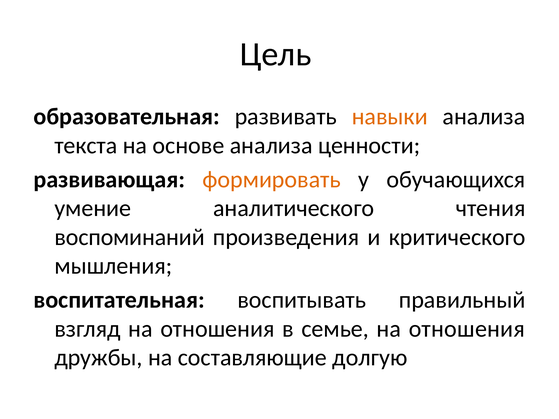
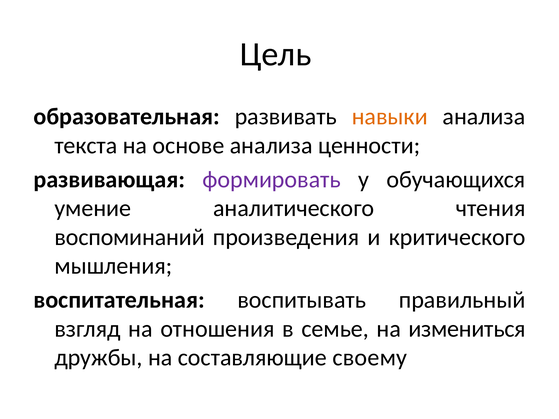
формировать colour: orange -> purple
семье на отношения: отношения -> измениться
долгую: долгую -> своему
